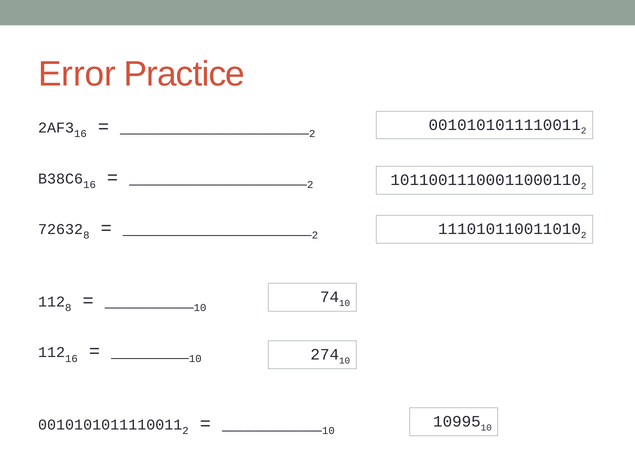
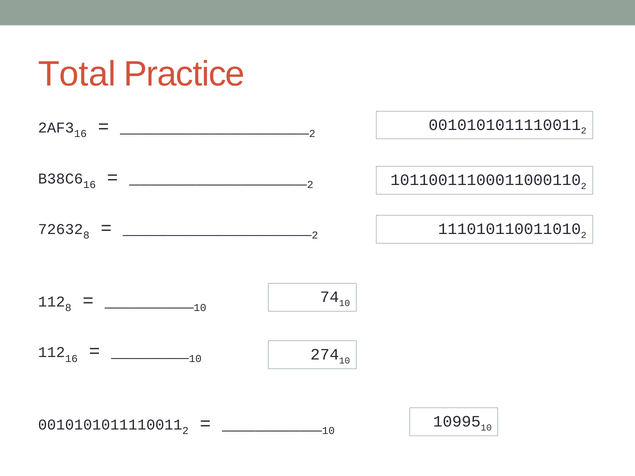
Error: Error -> Total
